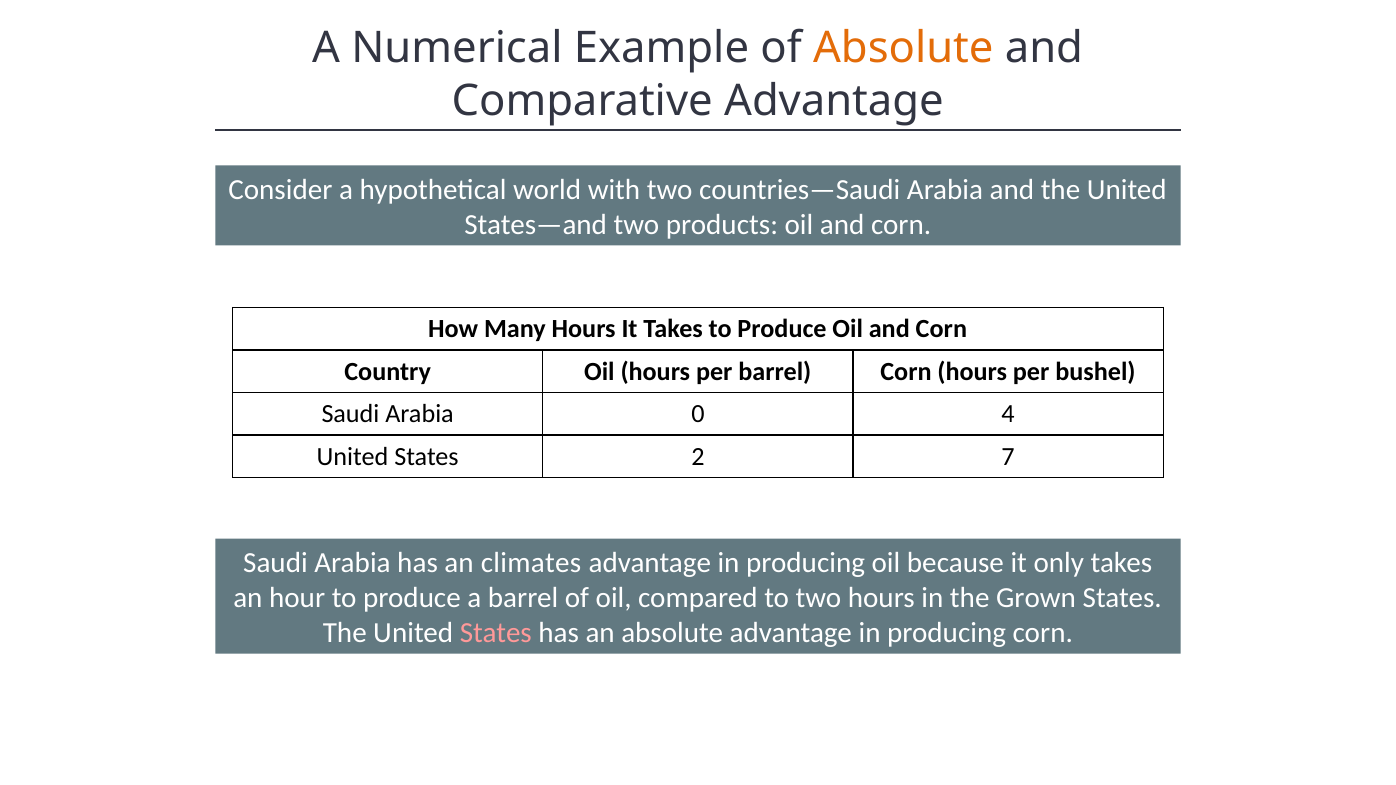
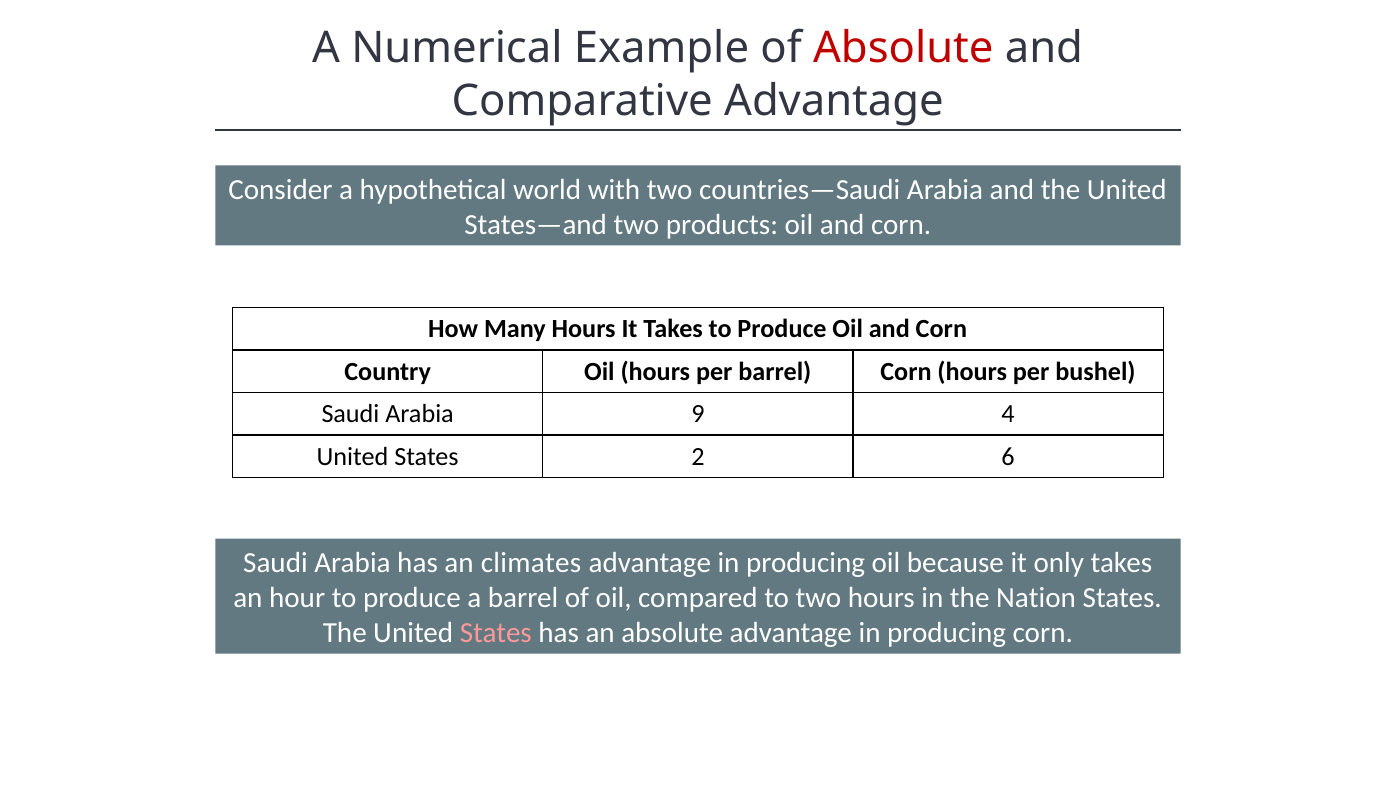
Absolute at (903, 48) colour: orange -> red
0: 0 -> 9
7: 7 -> 6
Grown: Grown -> Nation
